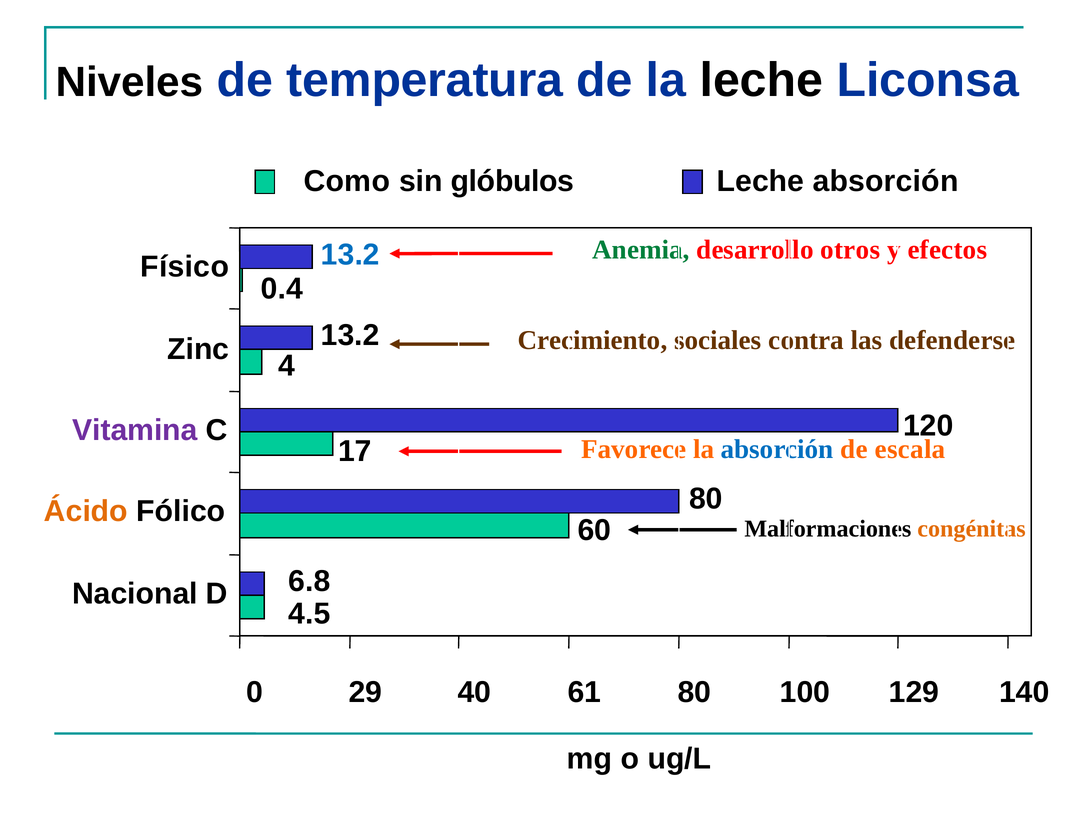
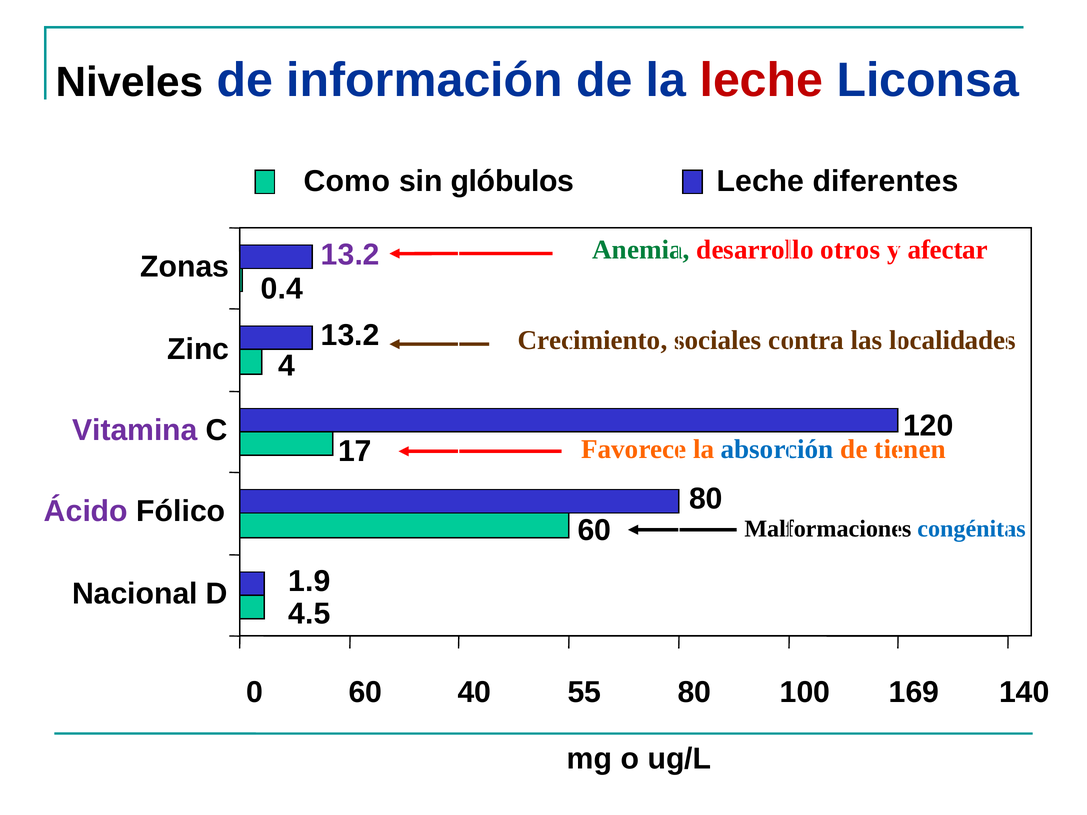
temperatura: temperatura -> información
leche at (761, 81) colour: black -> red
Leche absorción: absorción -> diferentes
efectos: efectos -> afectar
13.2 at (350, 255) colour: blue -> purple
Físico: Físico -> Zonas
defenderse: defenderse -> localidades
escala: escala -> tienen
Ácido colour: orange -> purple
congénitas colour: orange -> blue
6.8: 6.8 -> 1.9
0 29: 29 -> 60
61: 61 -> 55
129: 129 -> 169
